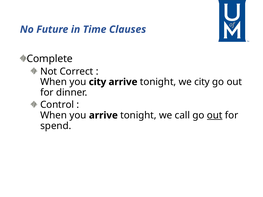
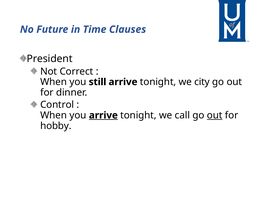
Complete: Complete -> President
you city: city -> still
arrive at (103, 115) underline: none -> present
spend: spend -> hobby
